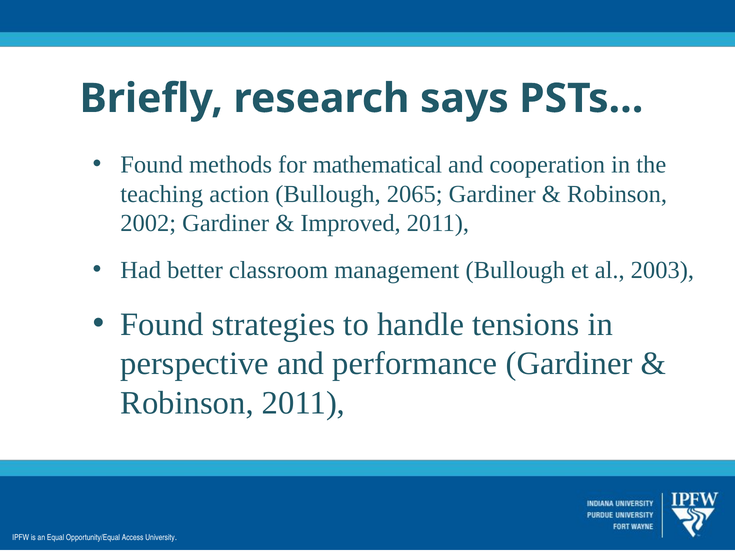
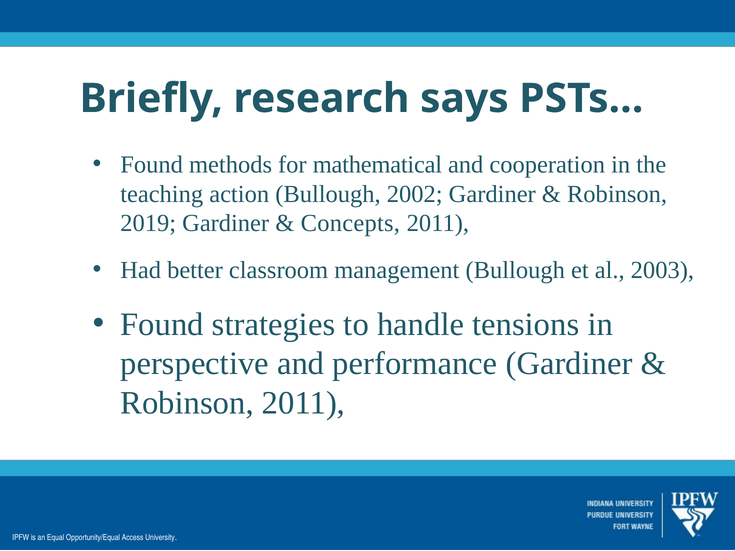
2065: 2065 -> 2002
2002: 2002 -> 2019
Improved: Improved -> Concepts
